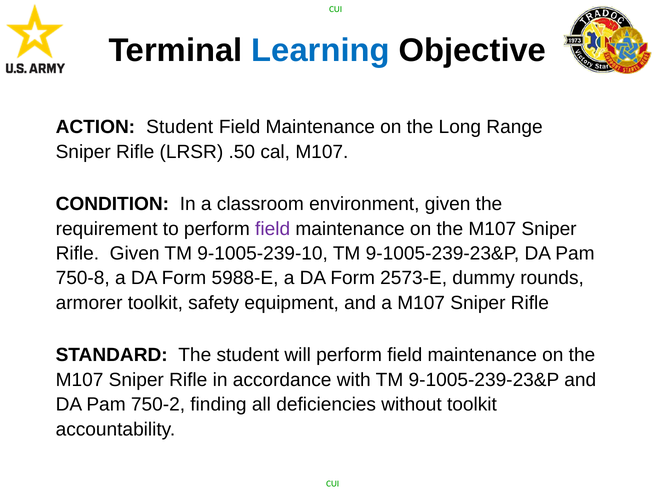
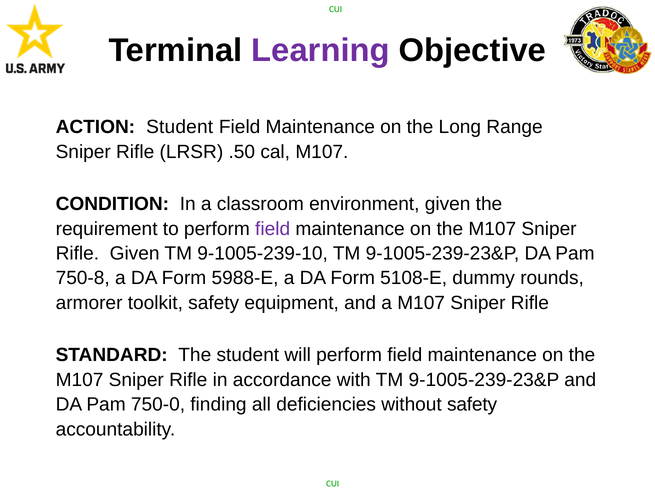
Learning colour: blue -> purple
2573-E: 2573-E -> 5108-E
750-2: 750-2 -> 750-0
without toolkit: toolkit -> safety
